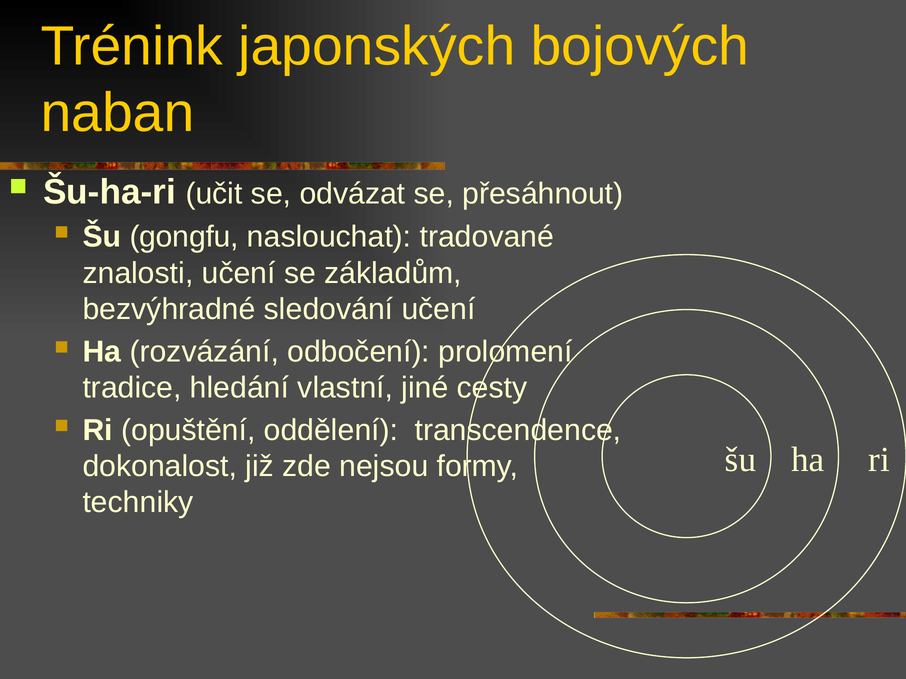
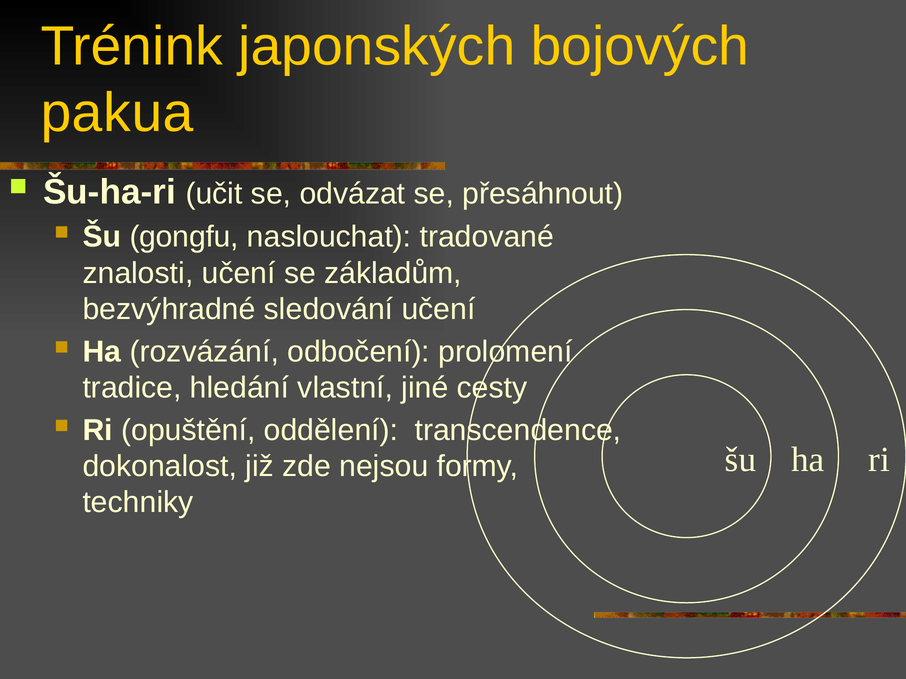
naban: naban -> pakua
